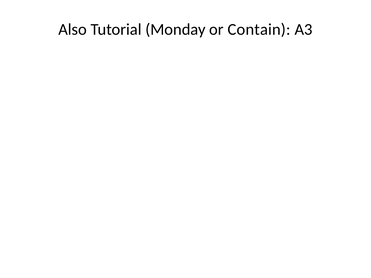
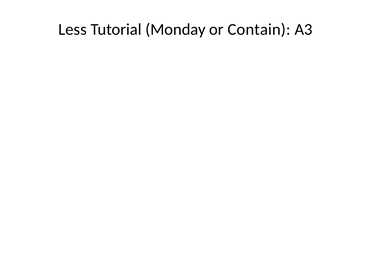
Also: Also -> Less
